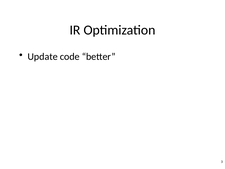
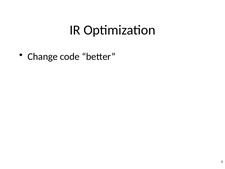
Update: Update -> Change
